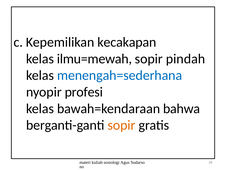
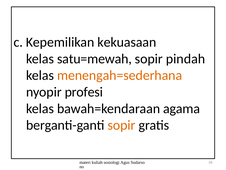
kecakapan: kecakapan -> kekuasaan
ilmu=mewah: ilmu=mewah -> satu=mewah
menengah=sederhana colour: blue -> orange
bahwa: bahwa -> agama
